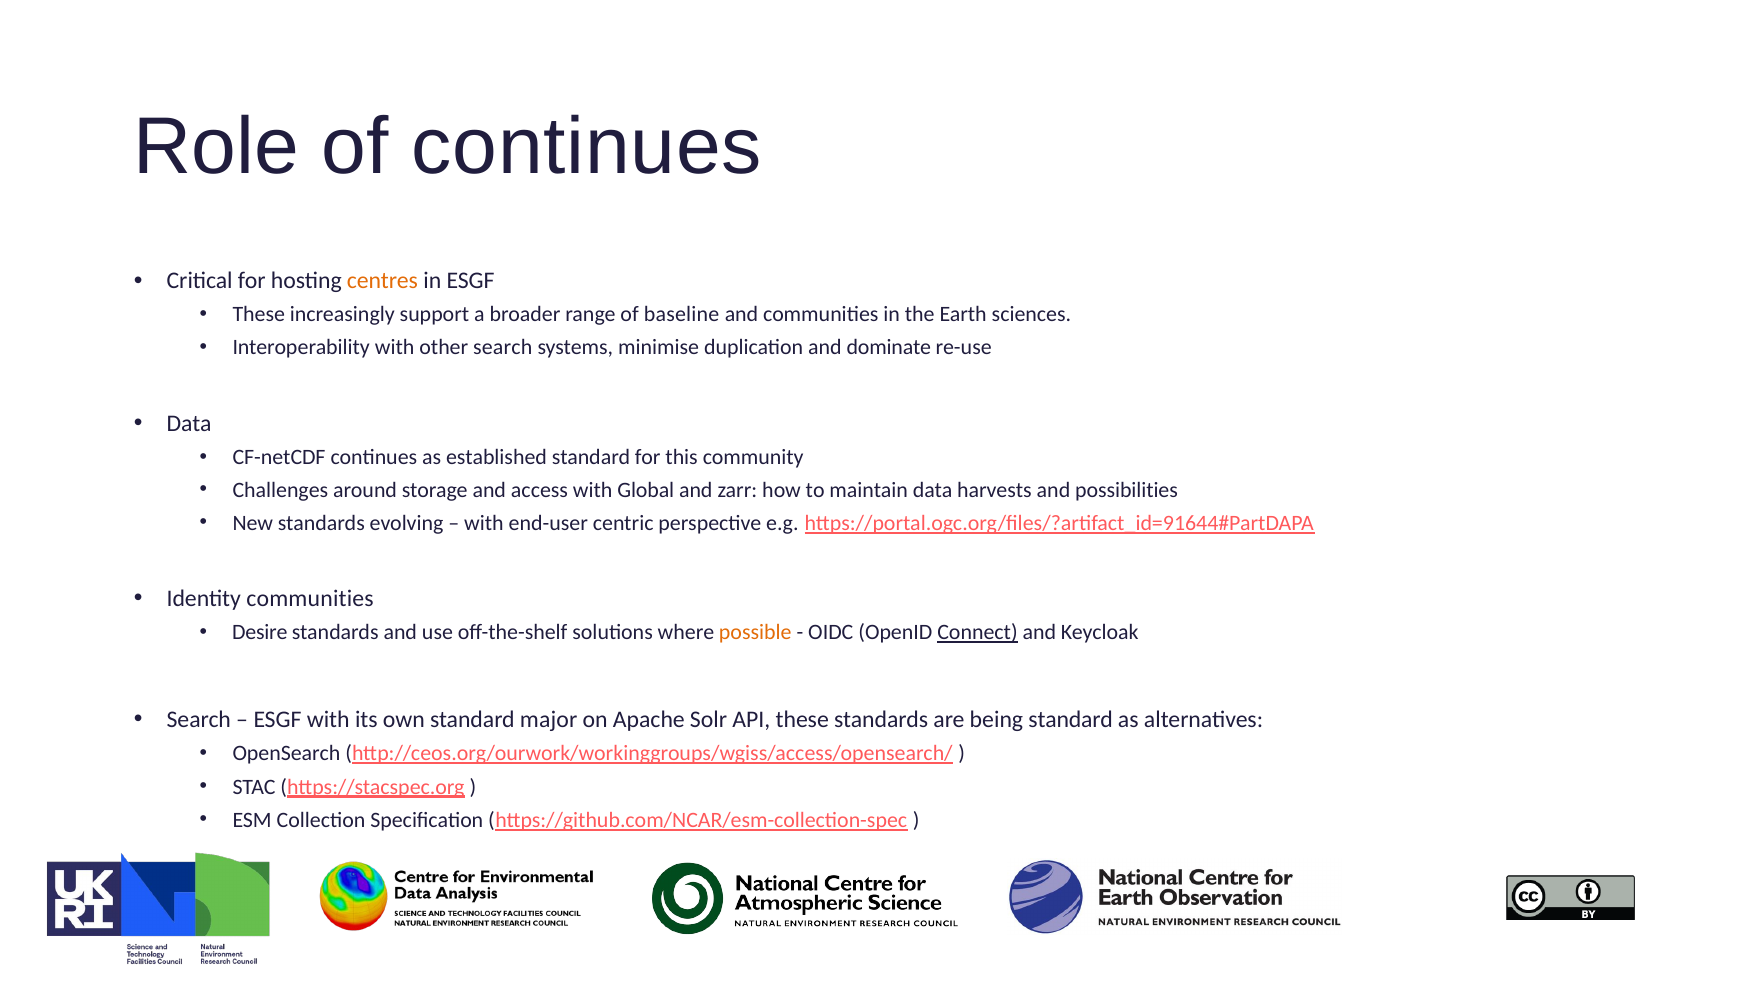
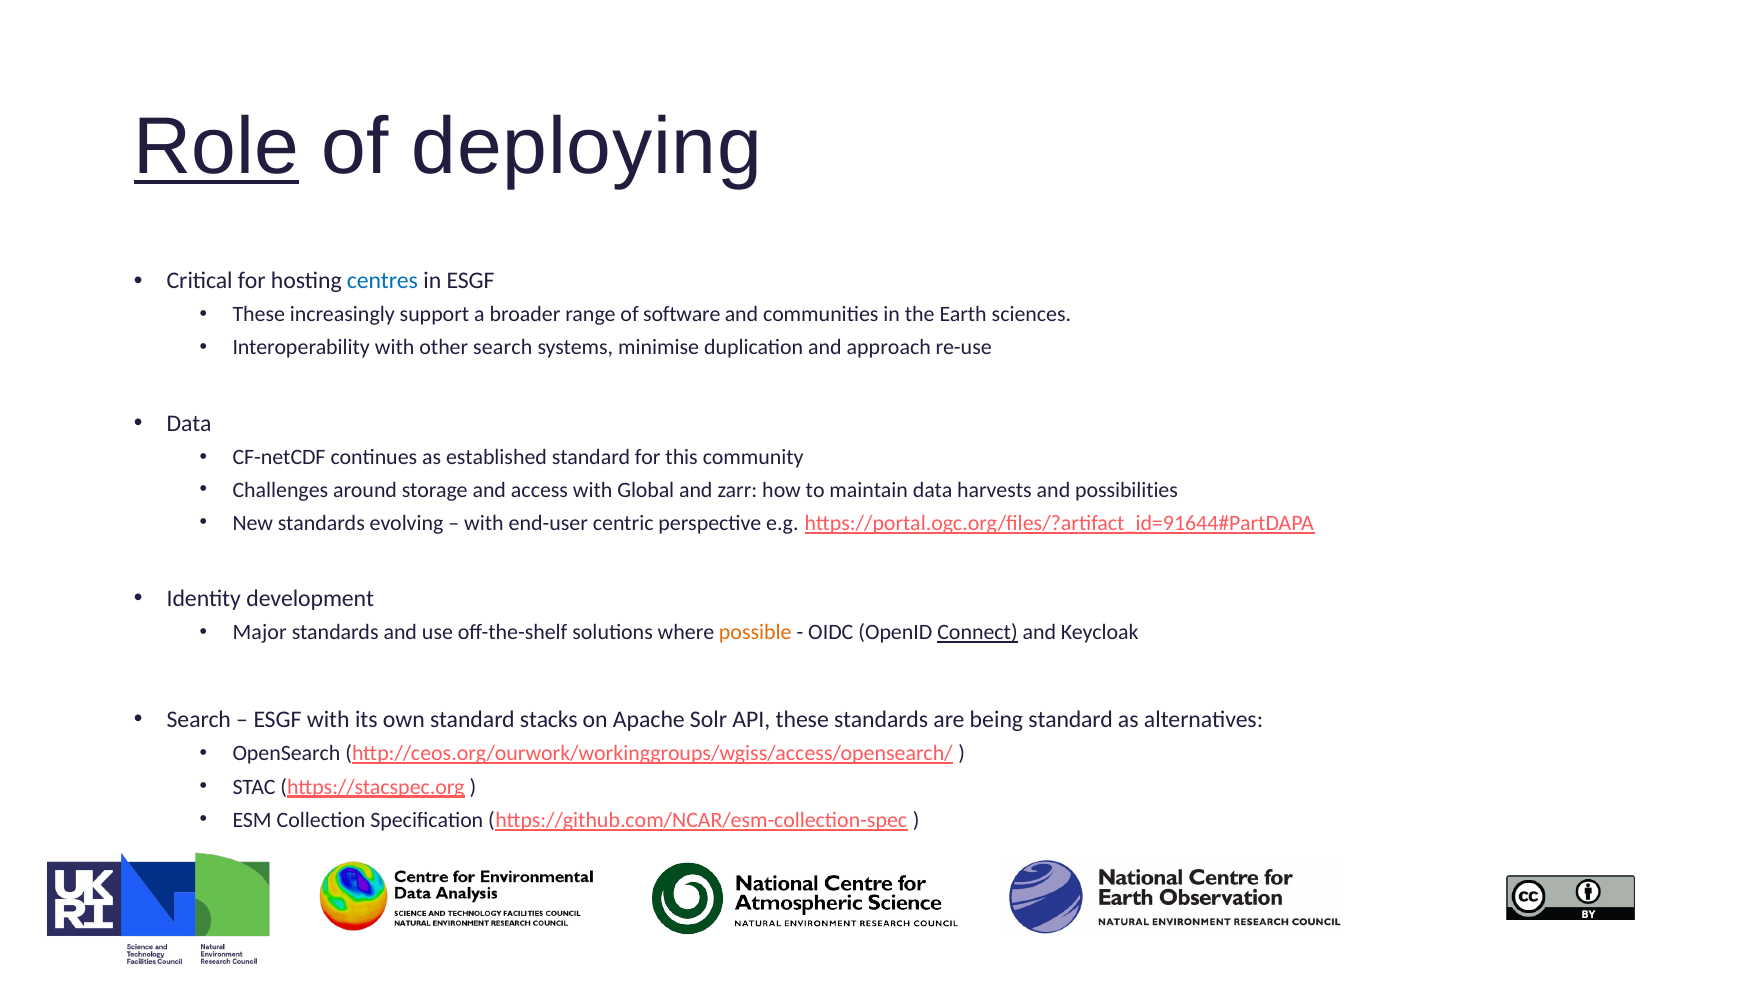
Role underline: none -> present
of continues: continues -> deploying
centres colour: orange -> blue
baseline: baseline -> software
dominate: dominate -> approach
Identity communities: communities -> development
Desire: Desire -> Major
major: major -> stacks
